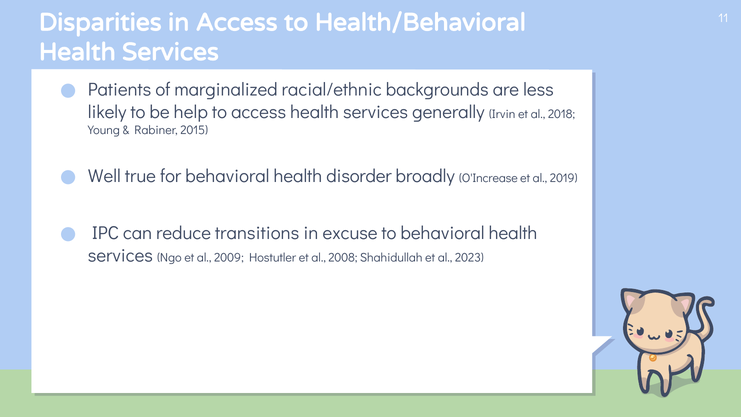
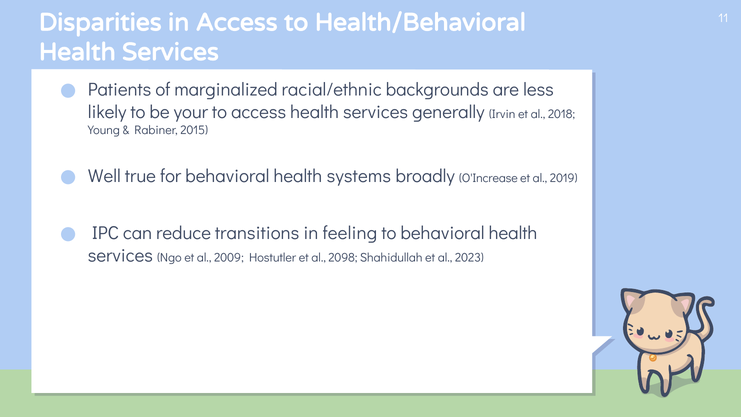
help: help -> your
disorder: disorder -> systems
excuse: excuse -> feeling
2008: 2008 -> 2098
